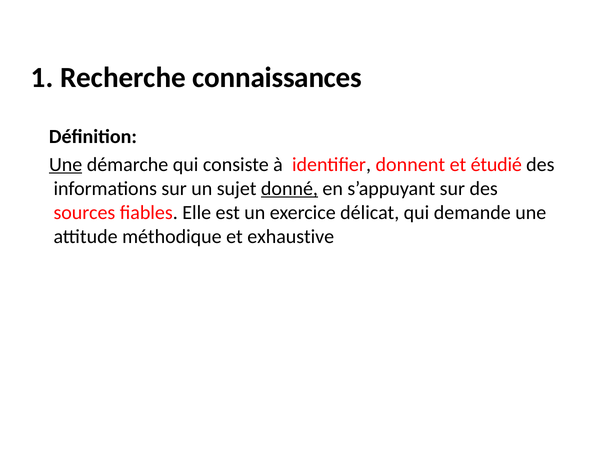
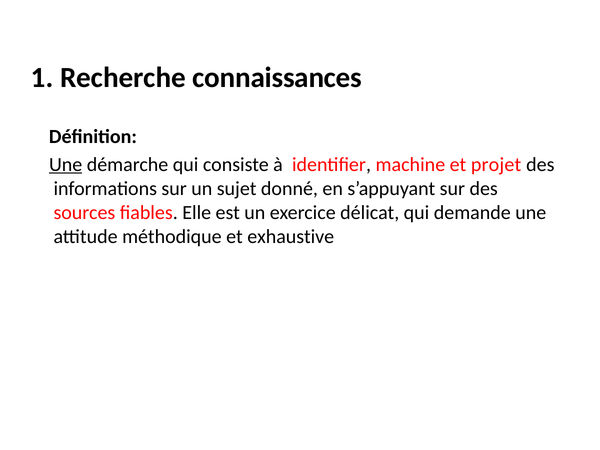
donnent: donnent -> machine
étudié: étudié -> projet
donné underline: present -> none
